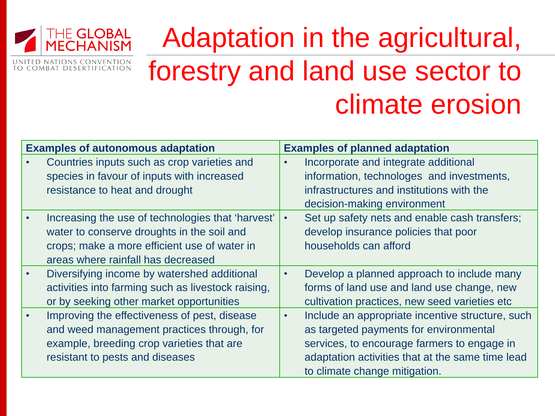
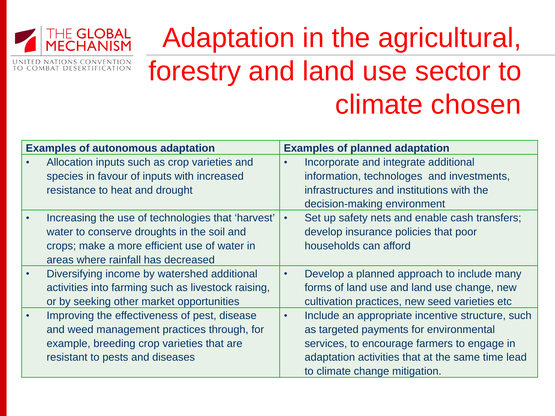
erosion: erosion -> chosen
Countries: Countries -> Allocation
